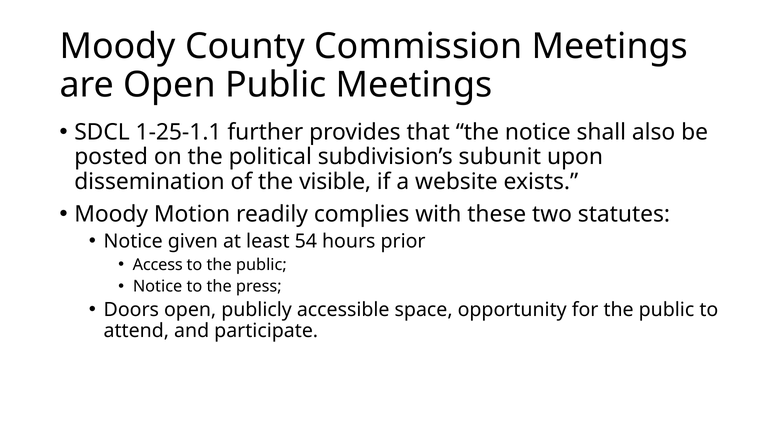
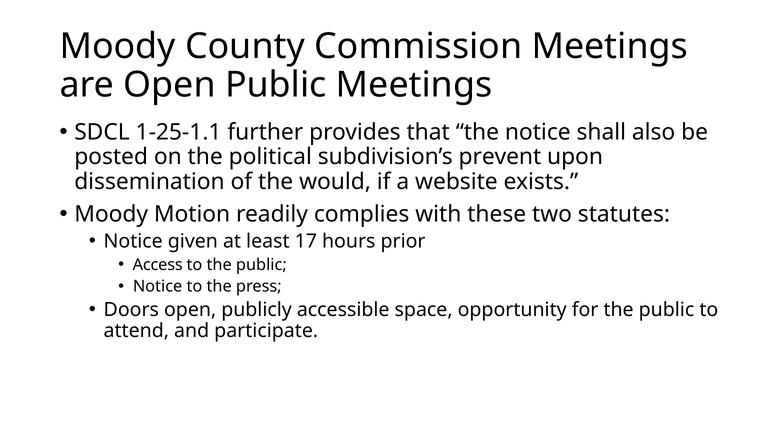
subunit: subunit -> prevent
visible: visible -> would
54: 54 -> 17
